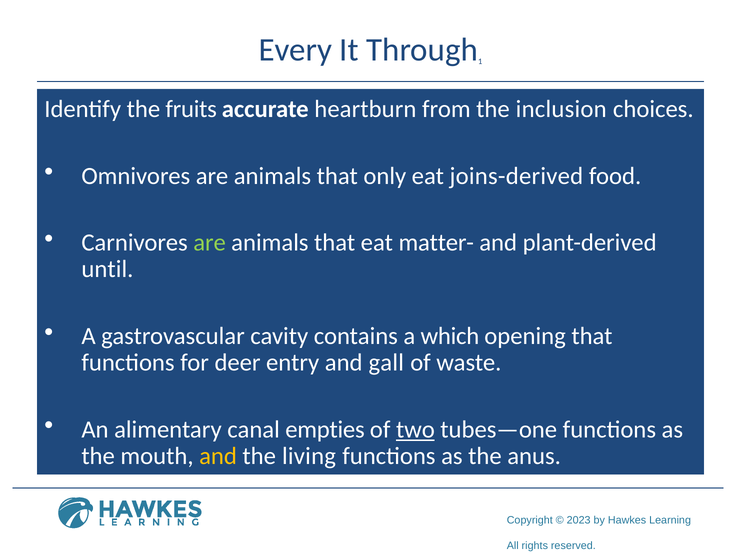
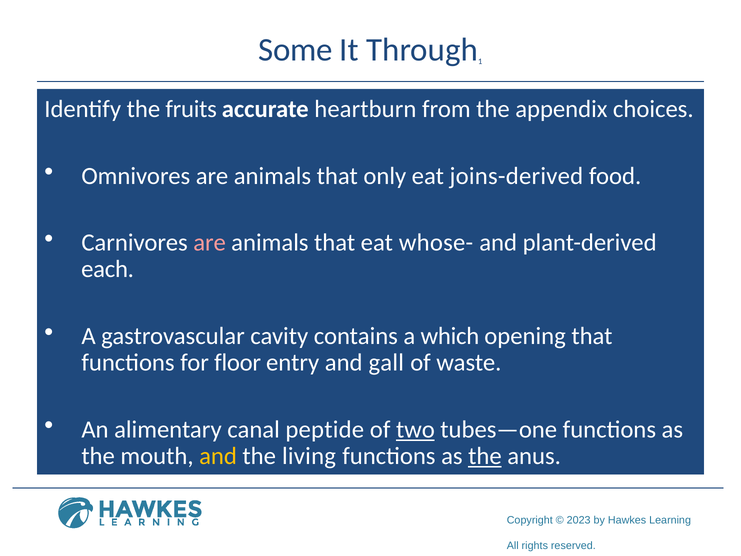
Every: Every -> Some
inclusion: inclusion -> appendix
are at (210, 243) colour: light green -> pink
matter-: matter- -> whose-
until: until -> each
deer: deer -> floor
empties: empties -> peptide
the at (485, 456) underline: none -> present
